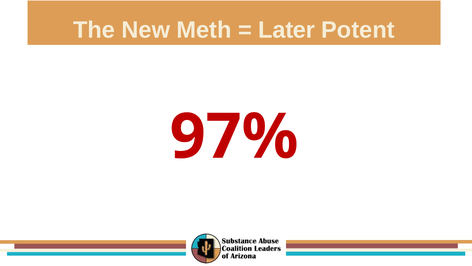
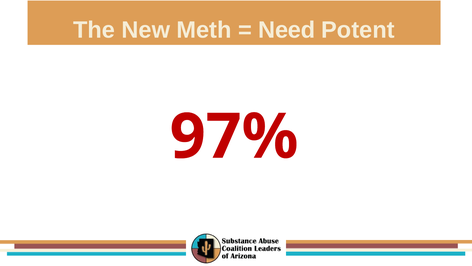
Later: Later -> Need
